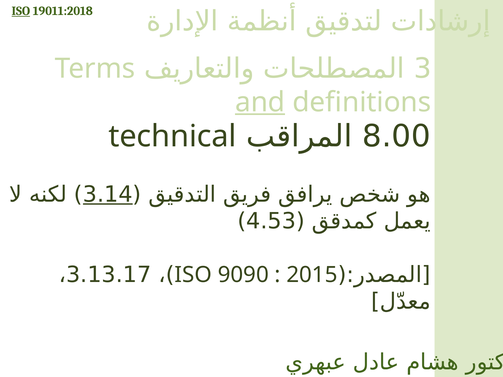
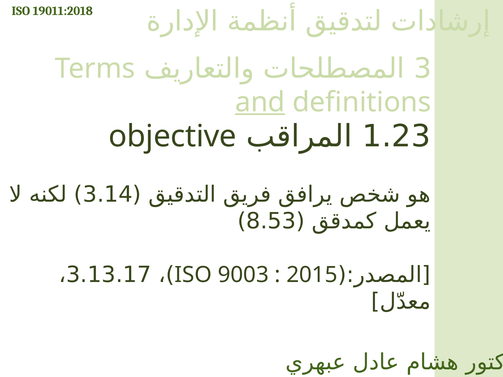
ISO at (21, 11) underline: present -> none
8.00: 8.00 -> 1.23
technical: technical -> objective
3.14 underline: present -> none
4.53: 4.53 -> 8.53
9090: 9090 -> 9003
